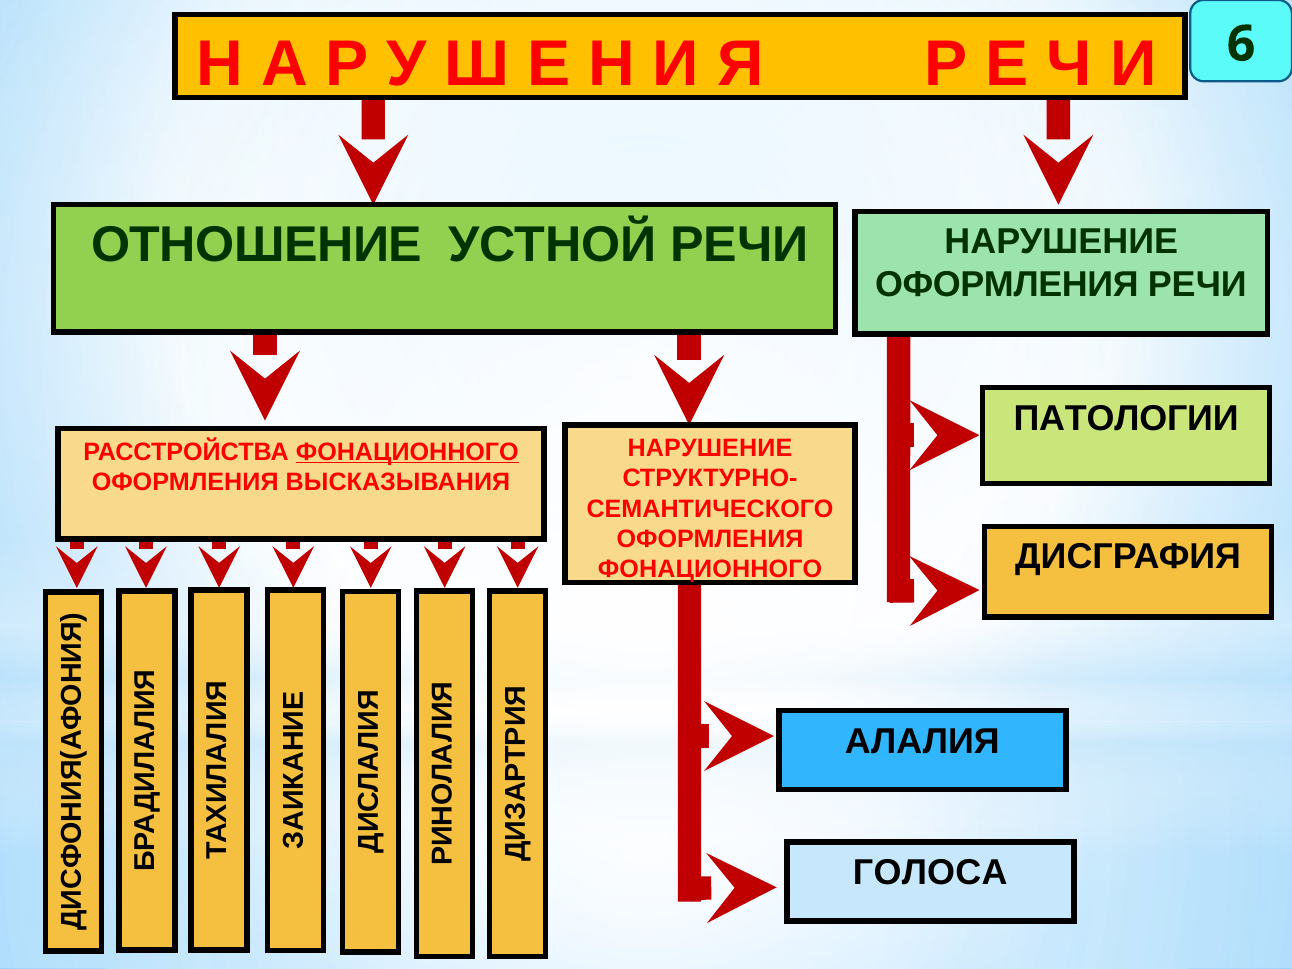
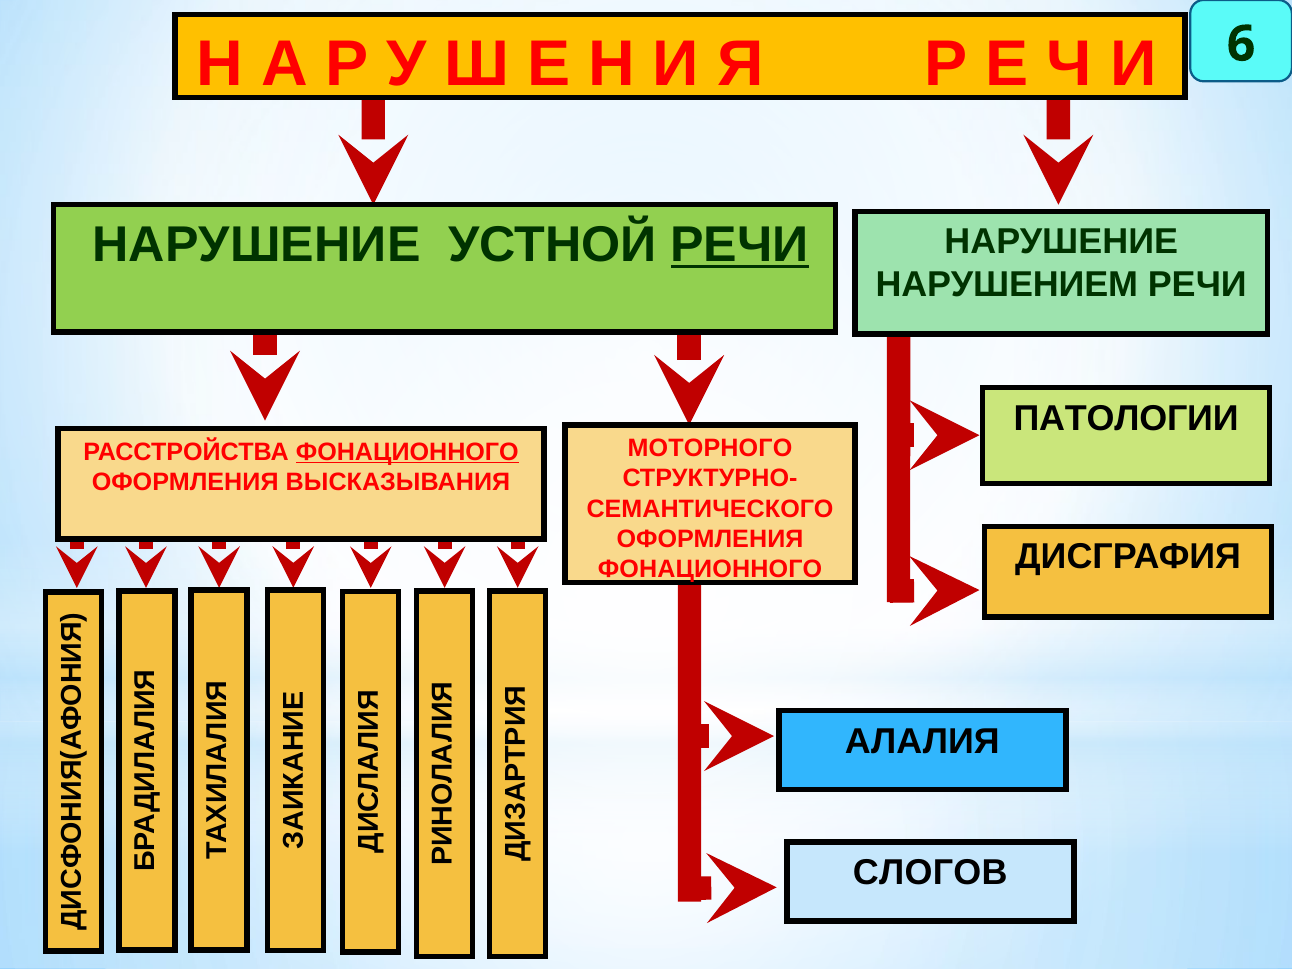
ОТНОШЕНИЕ at (257, 245): ОТНОШЕНИЕ -> НАРУШЕНИЕ
РЕЧИ at (740, 245) underline: none -> present
ОФОРМЛЕНИЯ at (1007, 285): ОФОРМЛЕНИЯ -> НАРУШЕНИЕМ
НАРУШЕНИЕ at (710, 448): НАРУШЕНИЕ -> МОТОРНОГО
ГОЛОСА: ГОЛОСА -> СЛОГОВ
